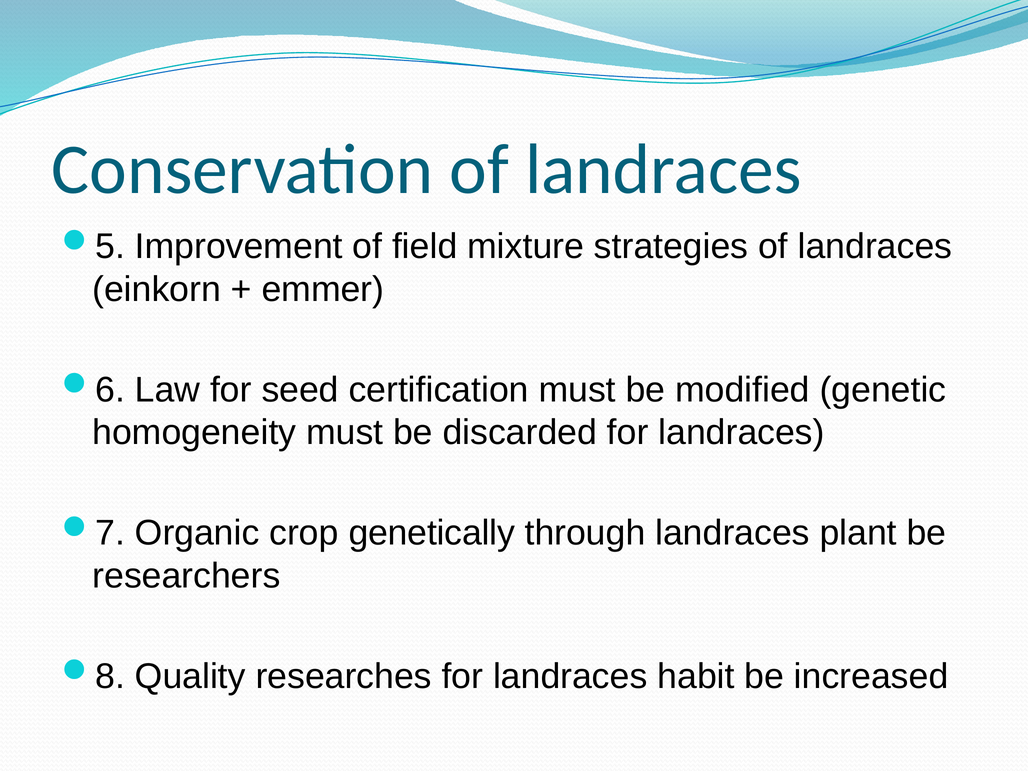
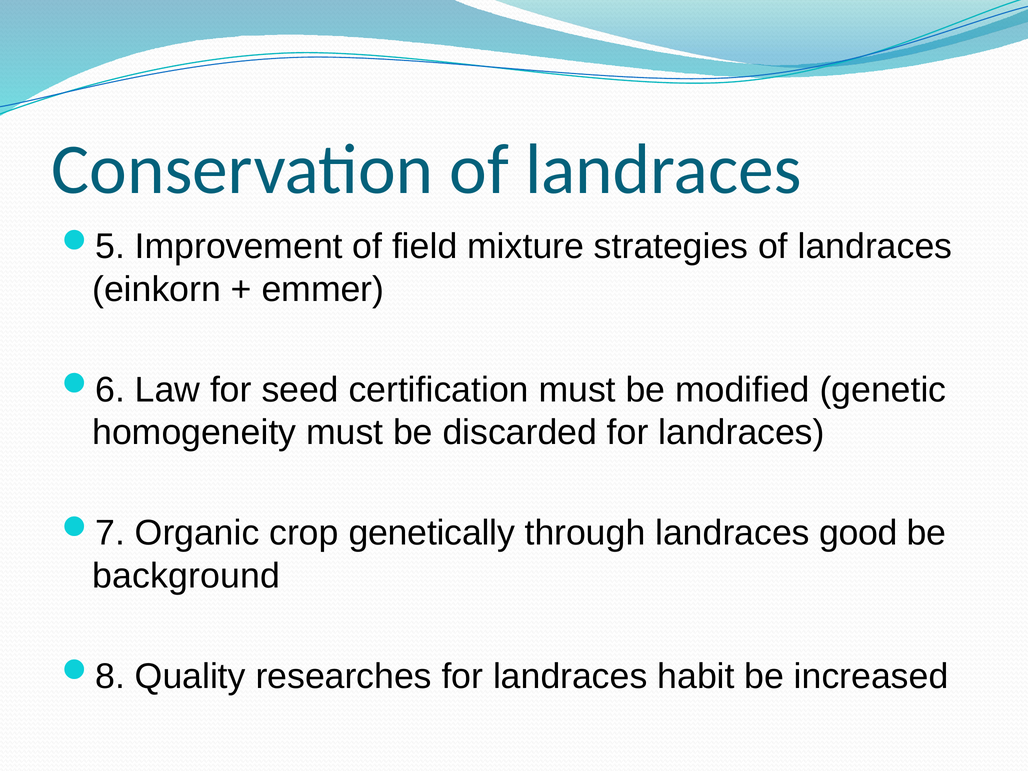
plant: plant -> good
researchers: researchers -> background
